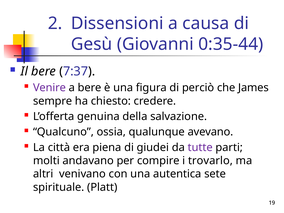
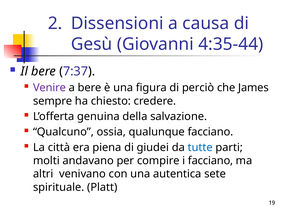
0:35-44: 0:35-44 -> 4:35-44
qualunque avevano: avevano -> facciano
tutte colour: purple -> blue
i trovarlo: trovarlo -> facciano
